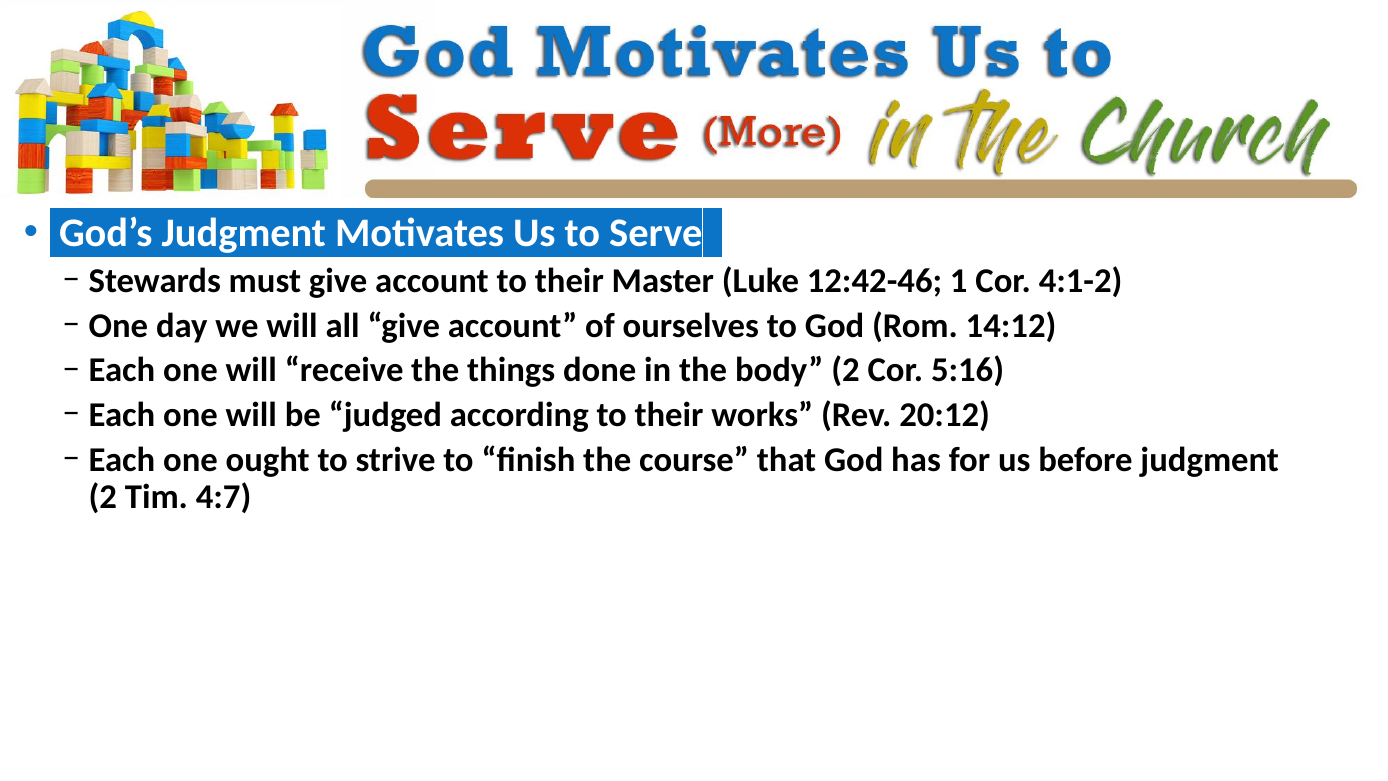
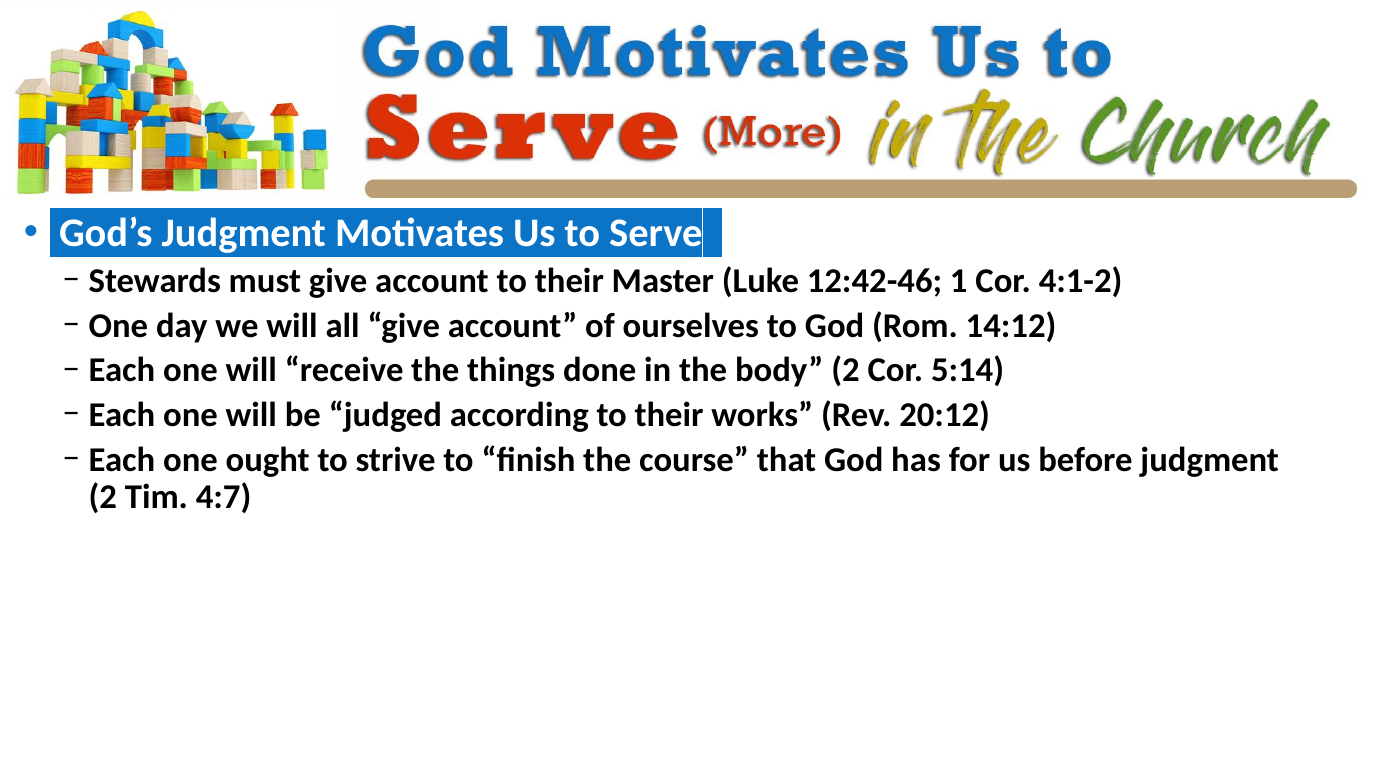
5:16: 5:16 -> 5:14
